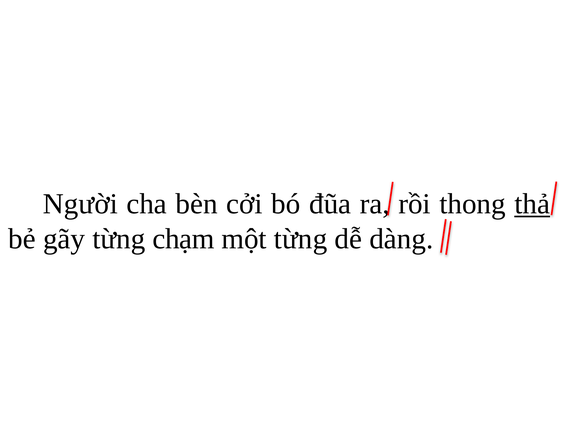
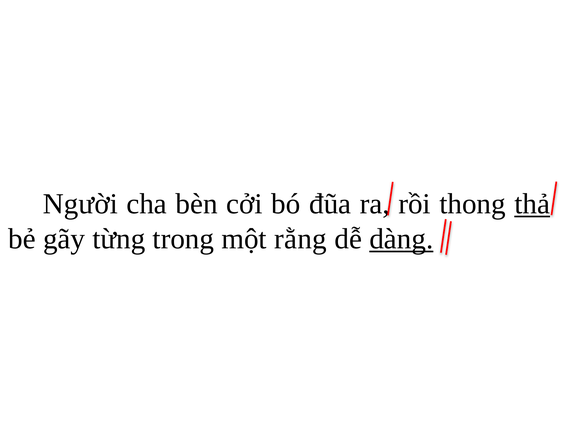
chạm: chạm -> trong
một từng: từng -> rằng
dàng underline: none -> present
